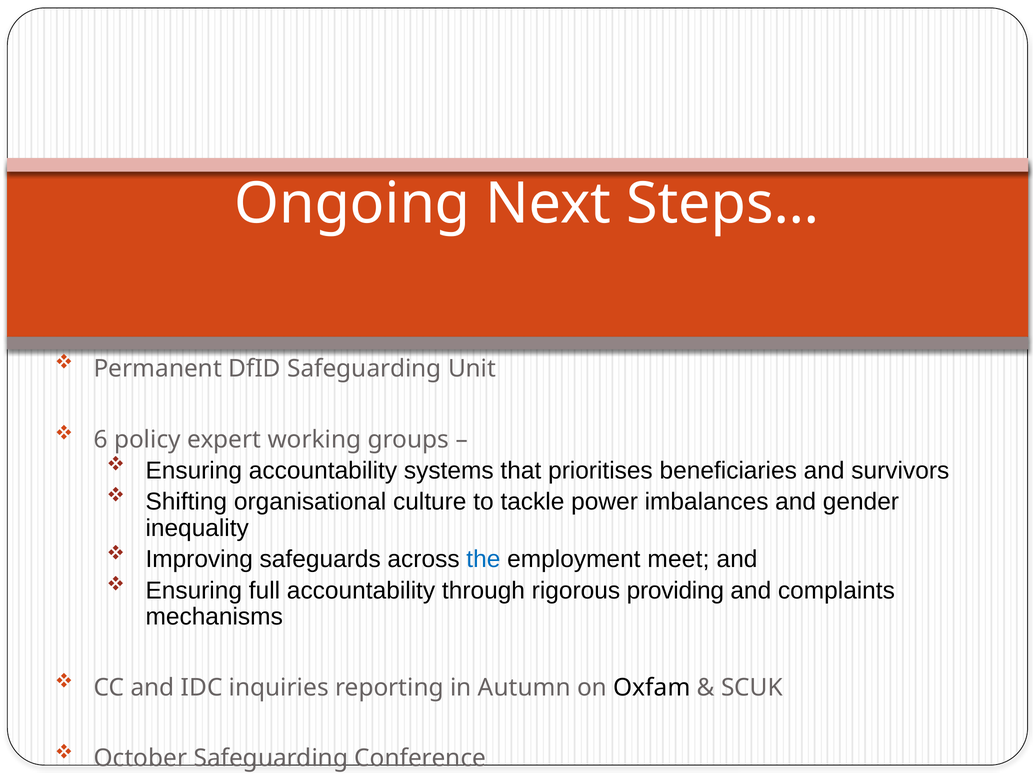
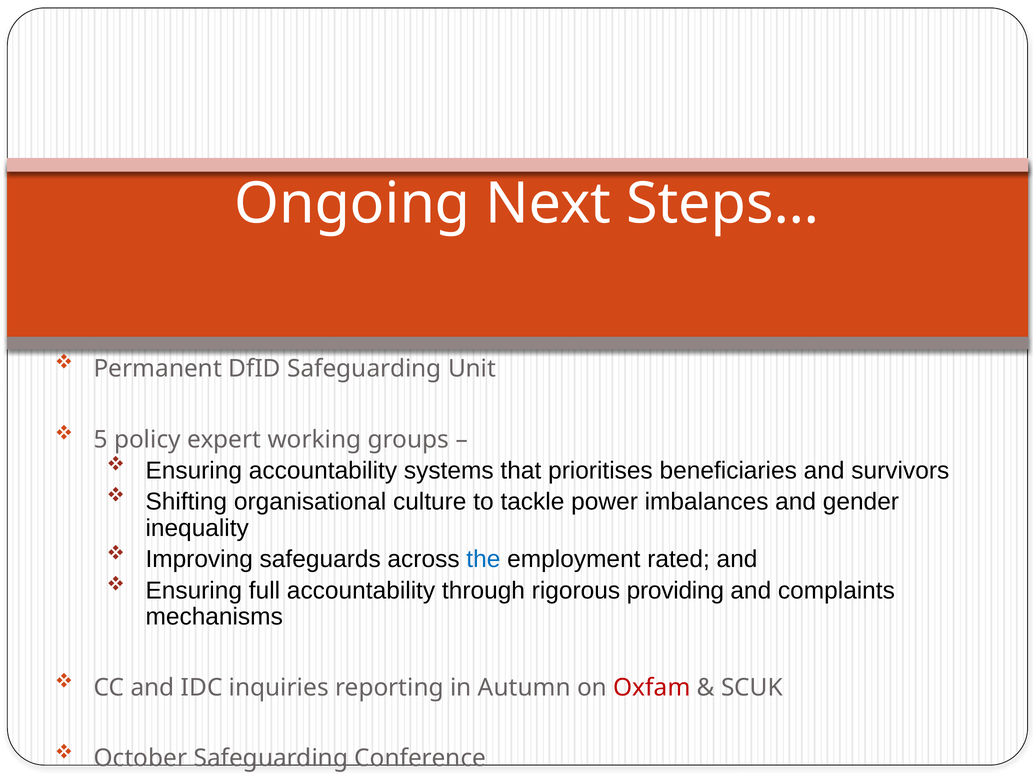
6: 6 -> 5
meet: meet -> rated
Oxfam colour: black -> red
